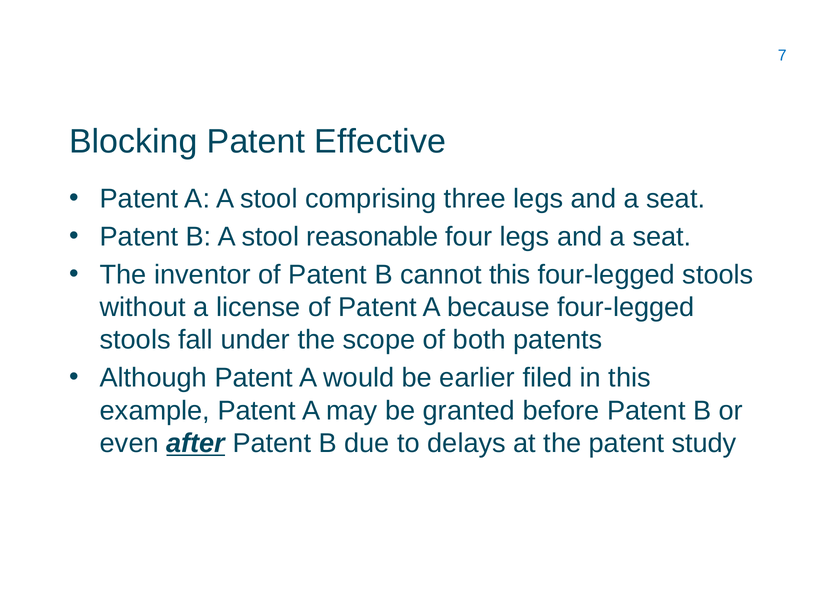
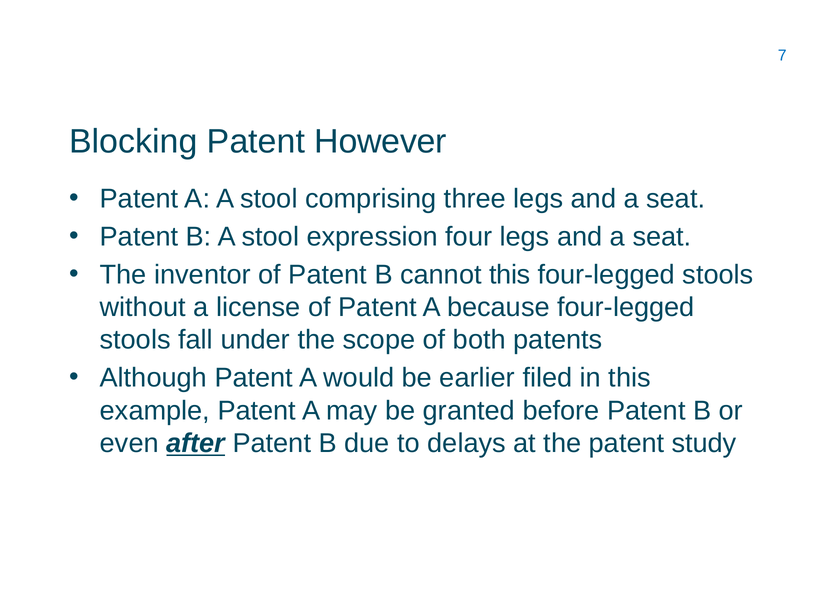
Effective: Effective -> However
reasonable: reasonable -> expression
